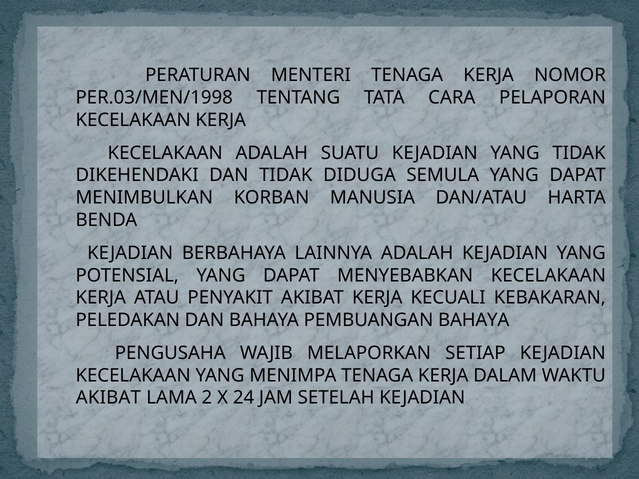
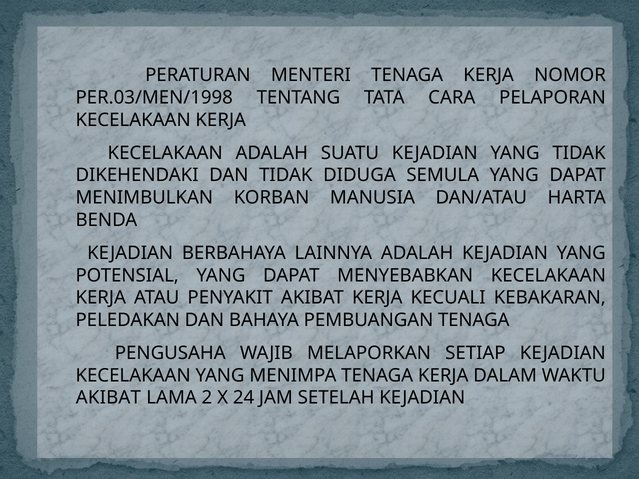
PEMBUANGAN BAHAYA: BAHAYA -> TENAGA
